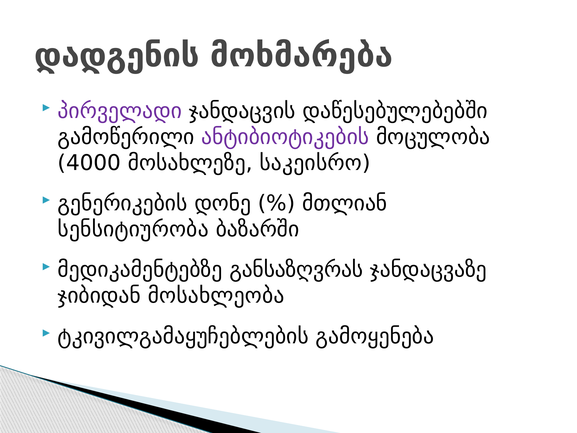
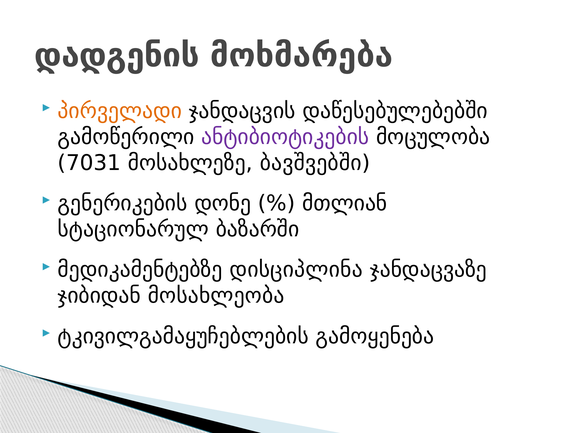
პირველადი colour: purple -> orange
4000: 4000 -> 7031
საკეისრო: საკეისრო -> ბავშვებში
სენსიტიურობა: სენსიტიურობა -> სტაციონარულ
განსაზღვრას: განსაზღვრას -> დისციპლინა
